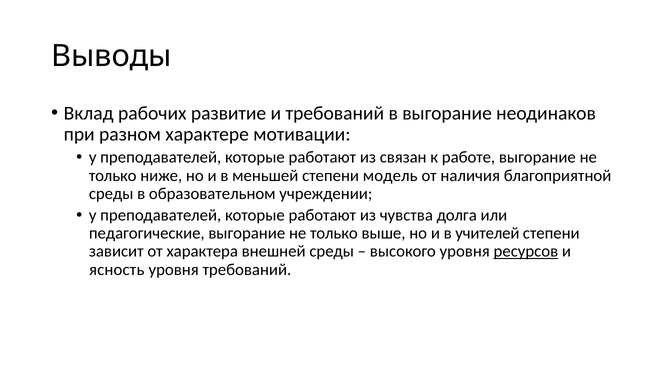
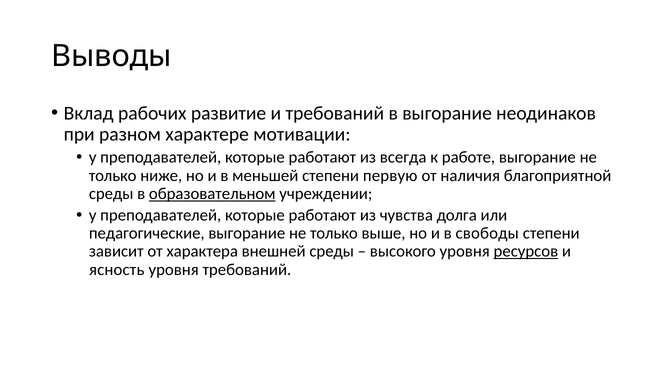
связан: связан -> всегда
модель: модель -> первую
образовательном underline: none -> present
учителей: учителей -> свободы
